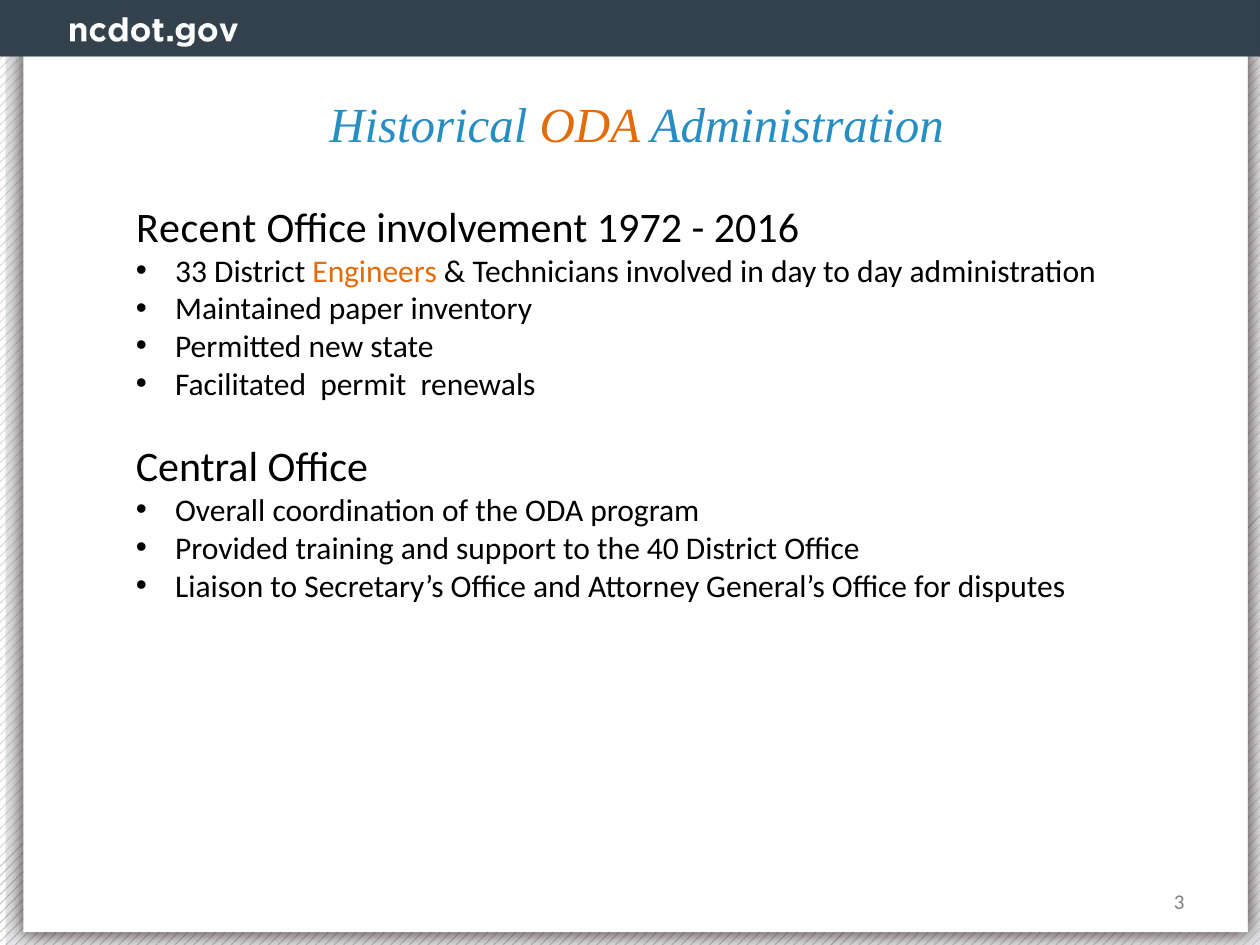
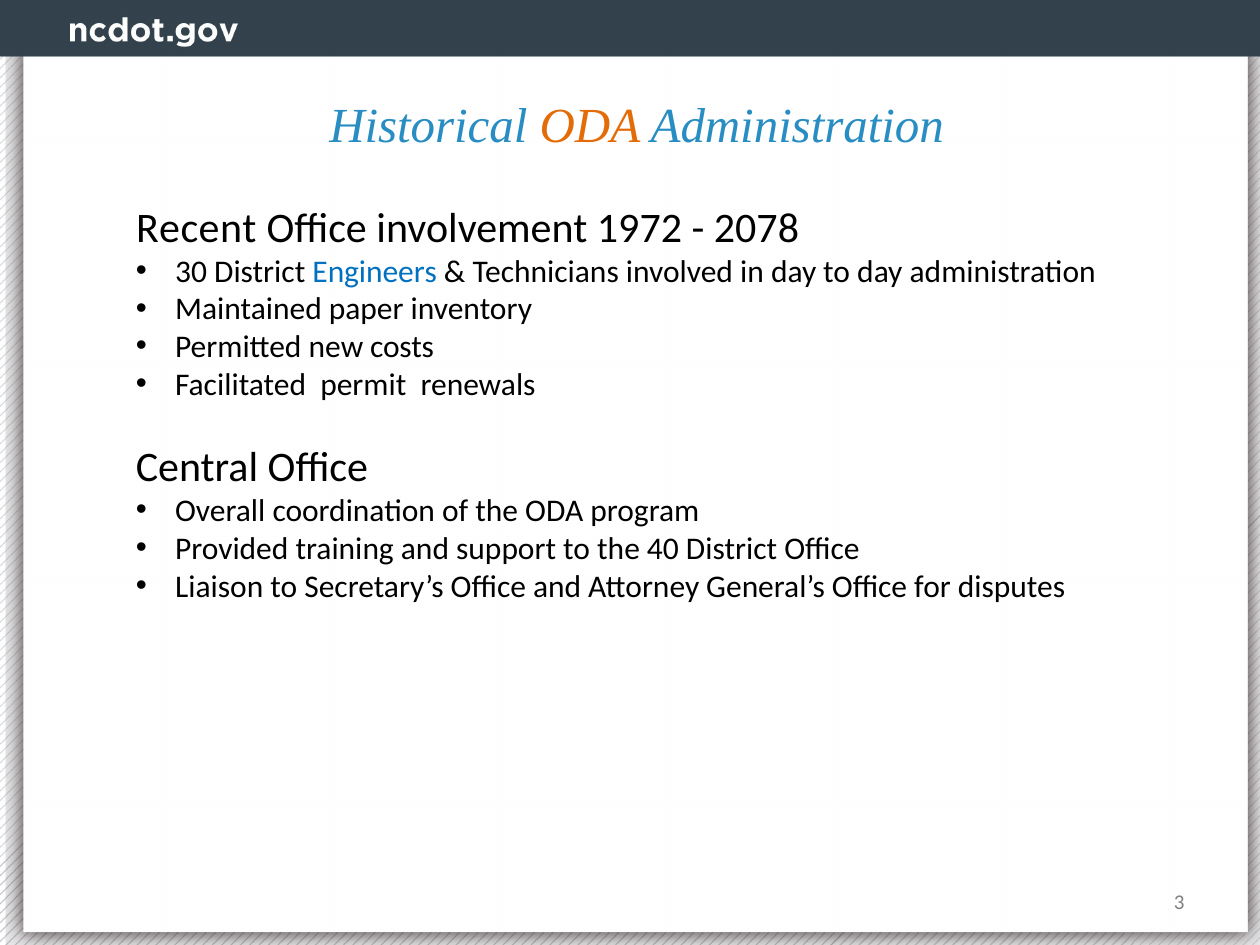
2016: 2016 -> 2078
33: 33 -> 30
Engineers colour: orange -> blue
state: state -> costs
